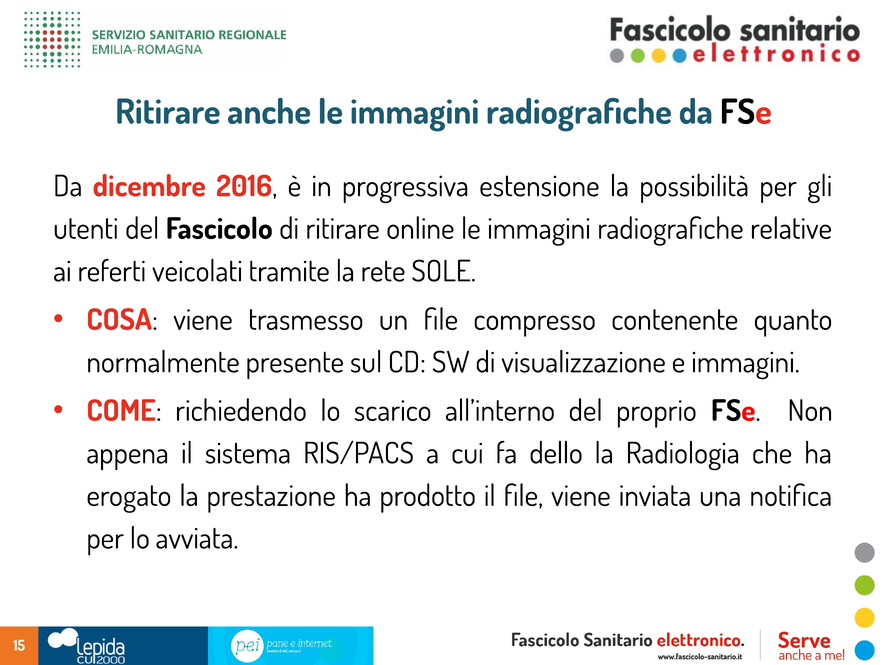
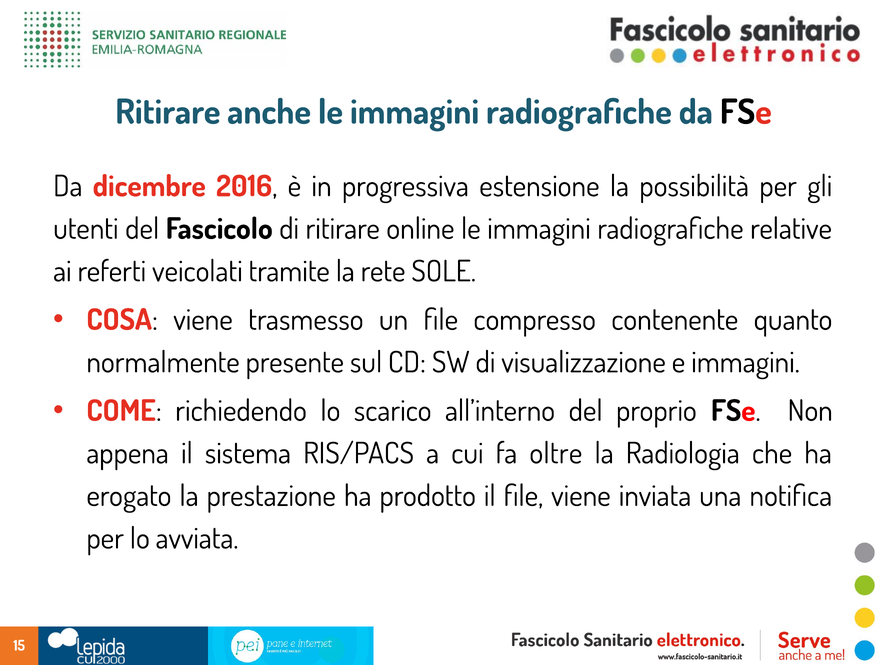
dello: dello -> oltre
